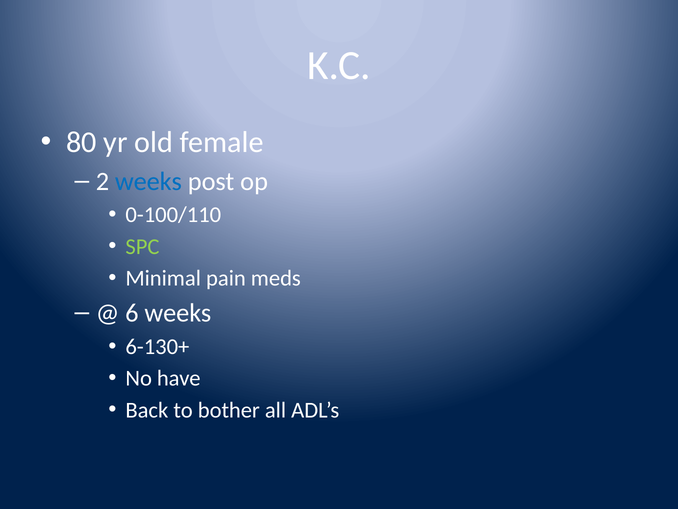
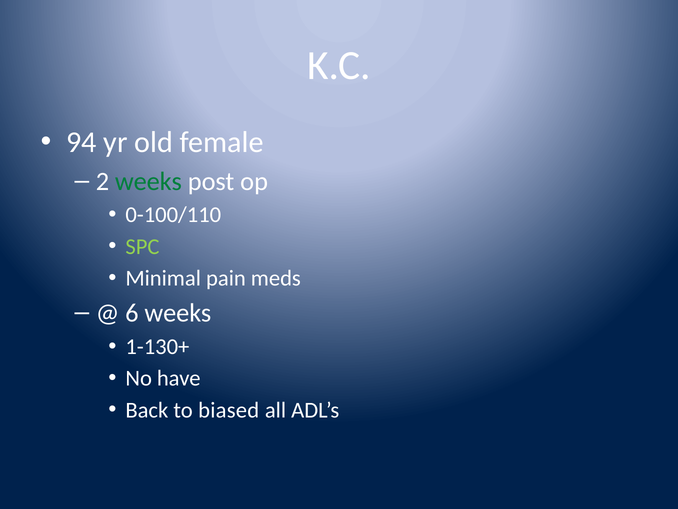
80: 80 -> 94
weeks at (148, 181) colour: blue -> green
6-130+: 6-130+ -> 1-130+
bother: bother -> biased
